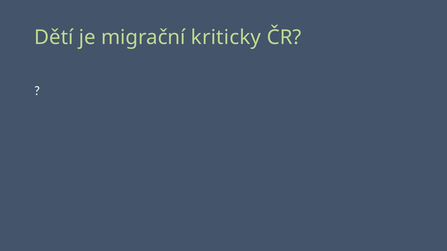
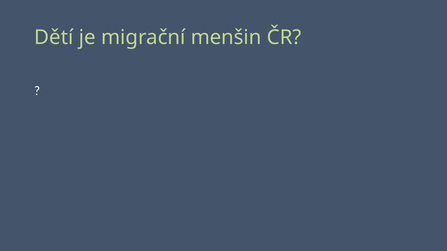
kriticky: kriticky -> menšin
